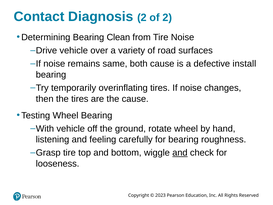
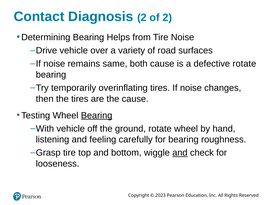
Clean: Clean -> Helps
defective install: install -> rotate
Bearing at (97, 115) underline: none -> present
